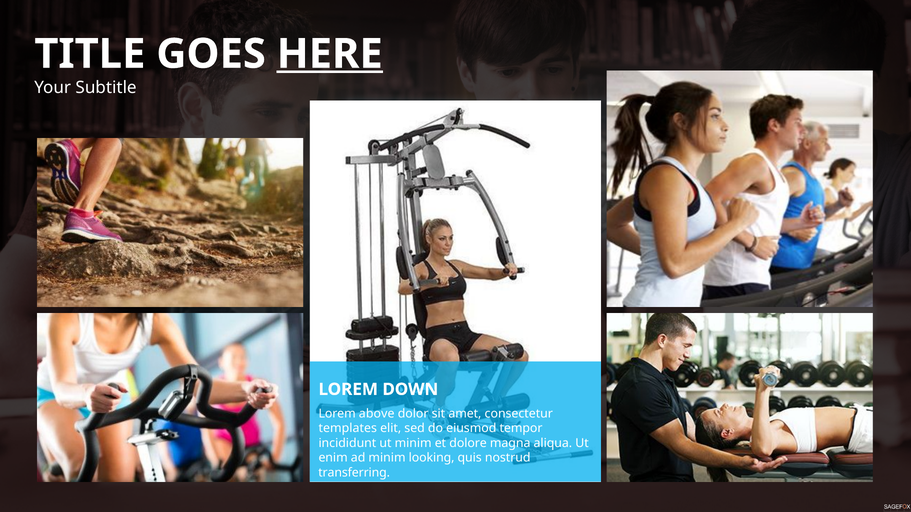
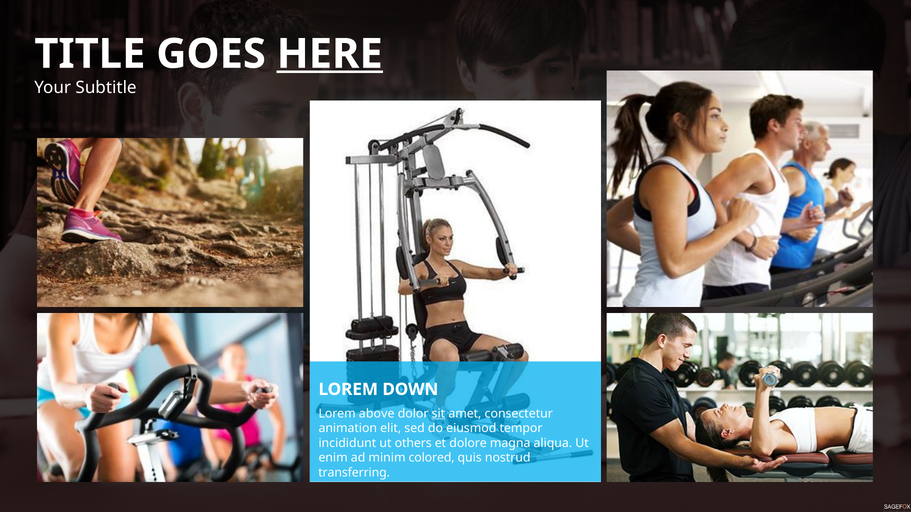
sit underline: none -> present
templates: templates -> animation
ut minim: minim -> others
looking: looking -> colored
